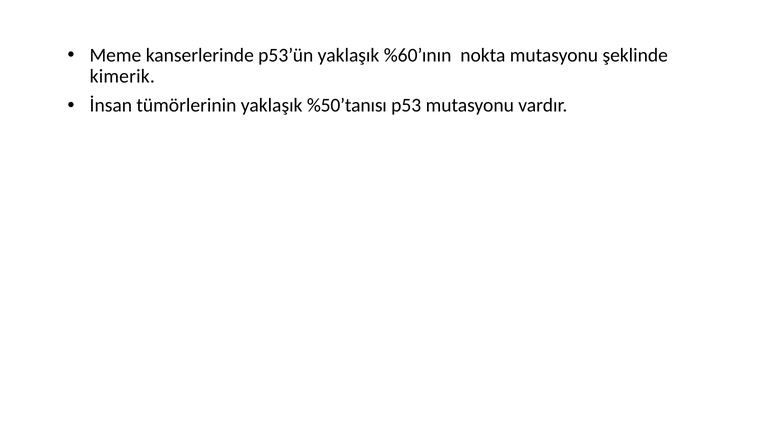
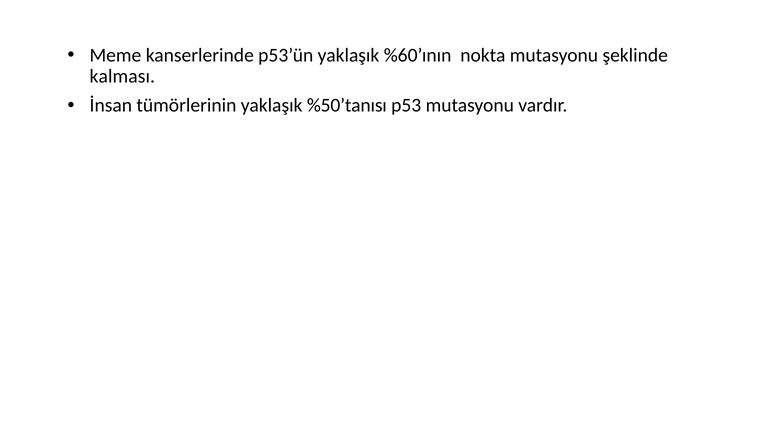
kimerik: kimerik -> kalması
